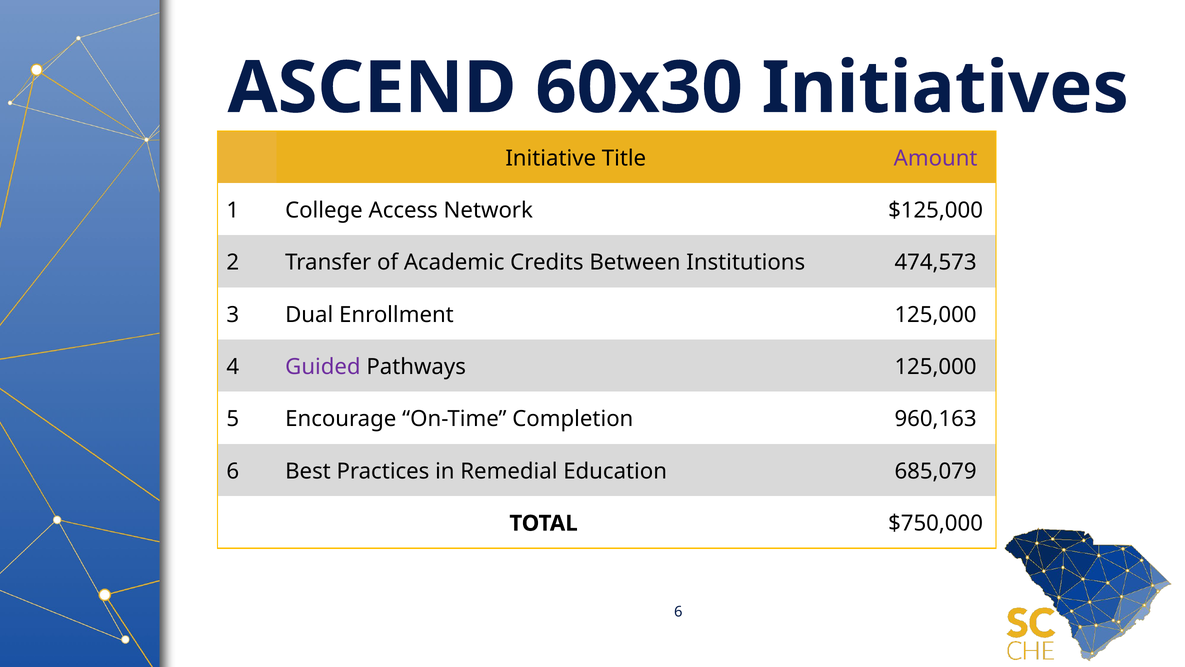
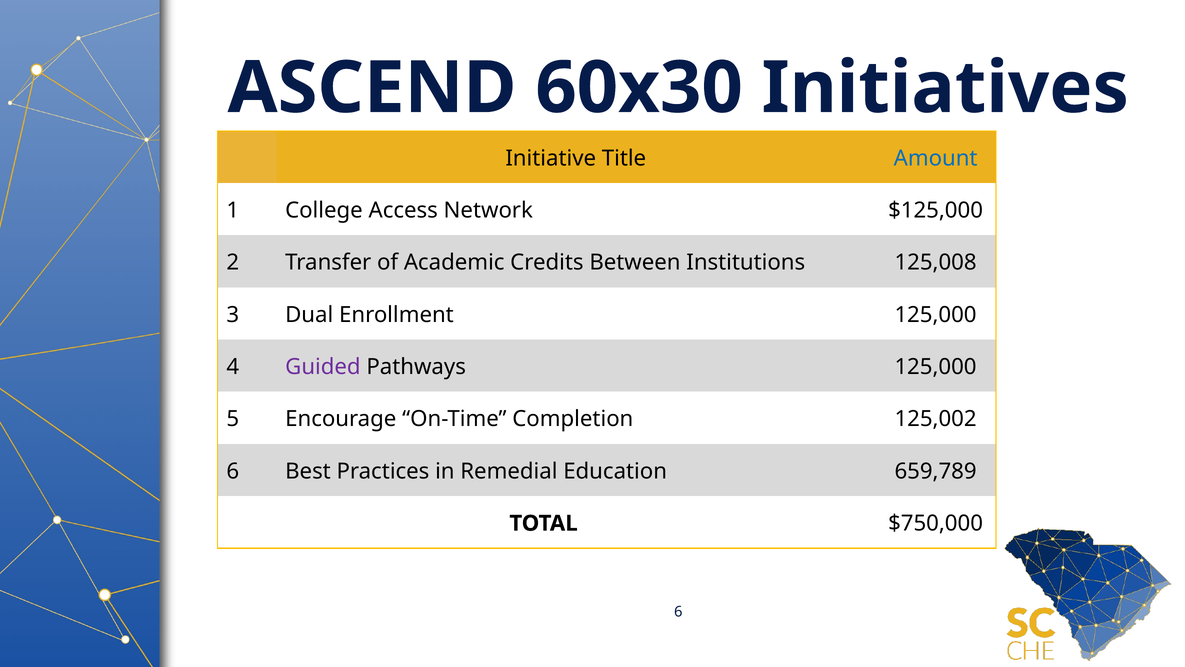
Amount colour: purple -> blue
474,573: 474,573 -> 125,008
960,163: 960,163 -> 125,002
685,079: 685,079 -> 659,789
